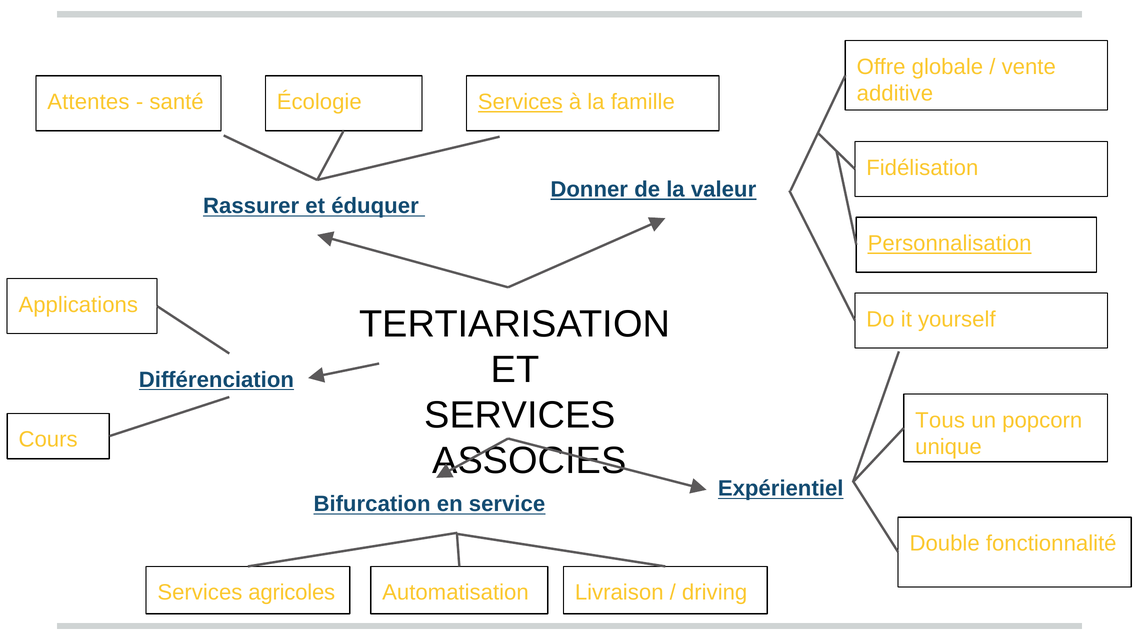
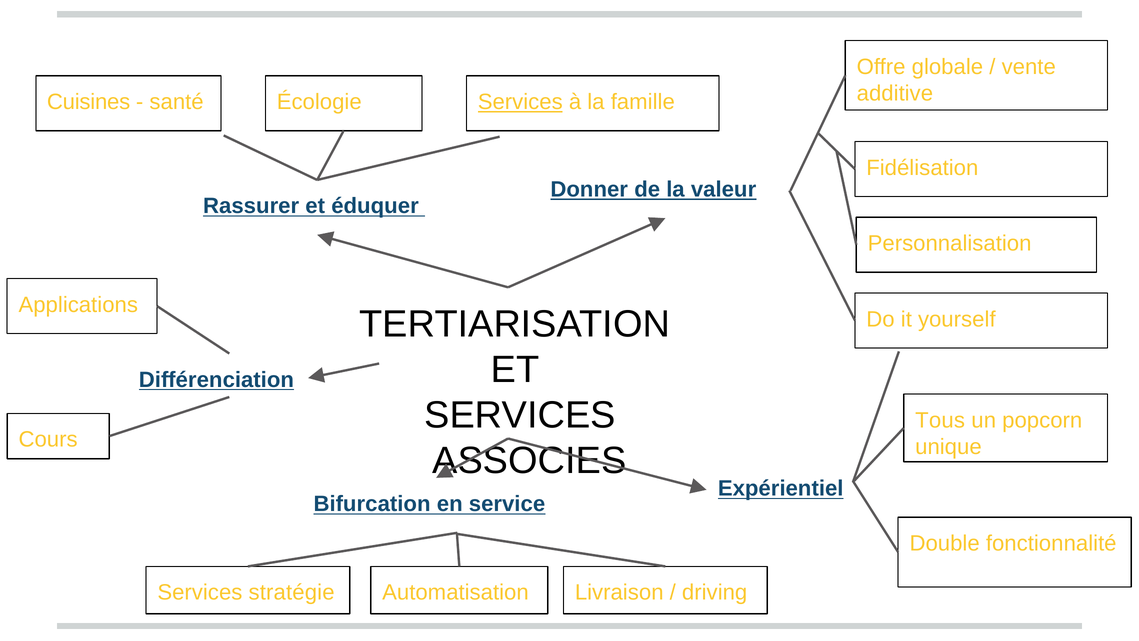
Attentes: Attentes -> Cuisines
Personnalisation underline: present -> none
agricoles: agricoles -> stratégie
